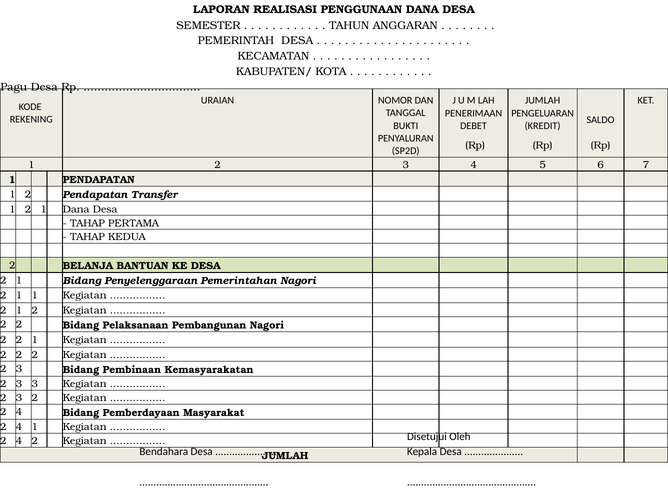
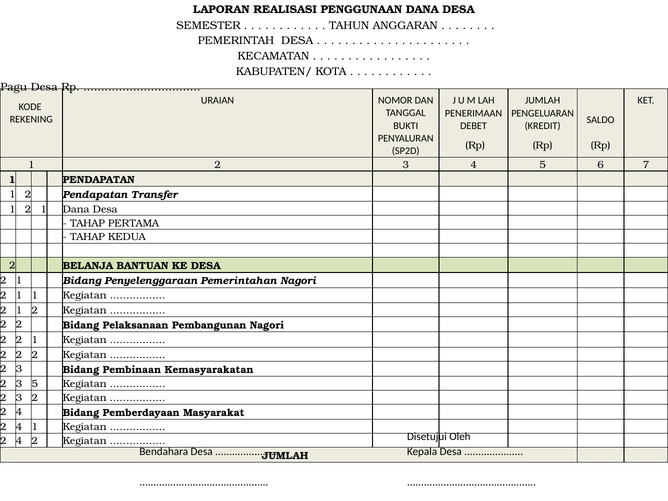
3 3: 3 -> 5
